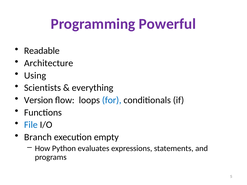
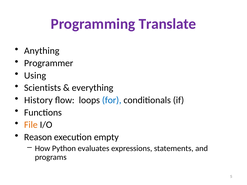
Powerful: Powerful -> Translate
Readable: Readable -> Anything
Architecture: Architecture -> Programmer
Version: Version -> History
File colour: blue -> orange
Branch: Branch -> Reason
